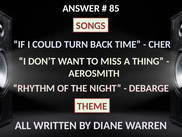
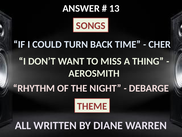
85: 85 -> 13
